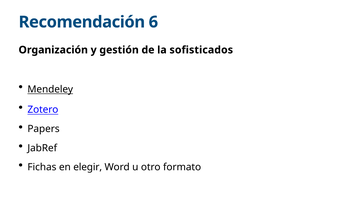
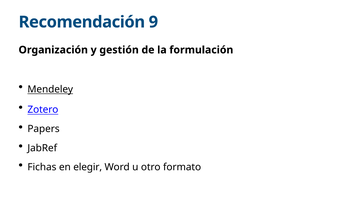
6: 6 -> 9
sofisticados: sofisticados -> formulación
